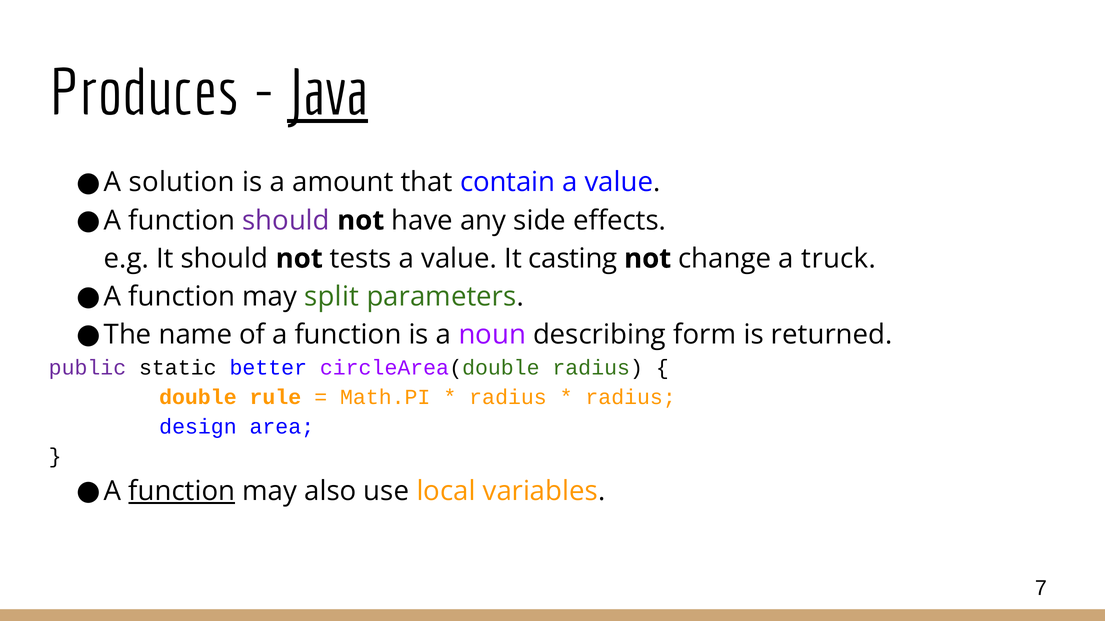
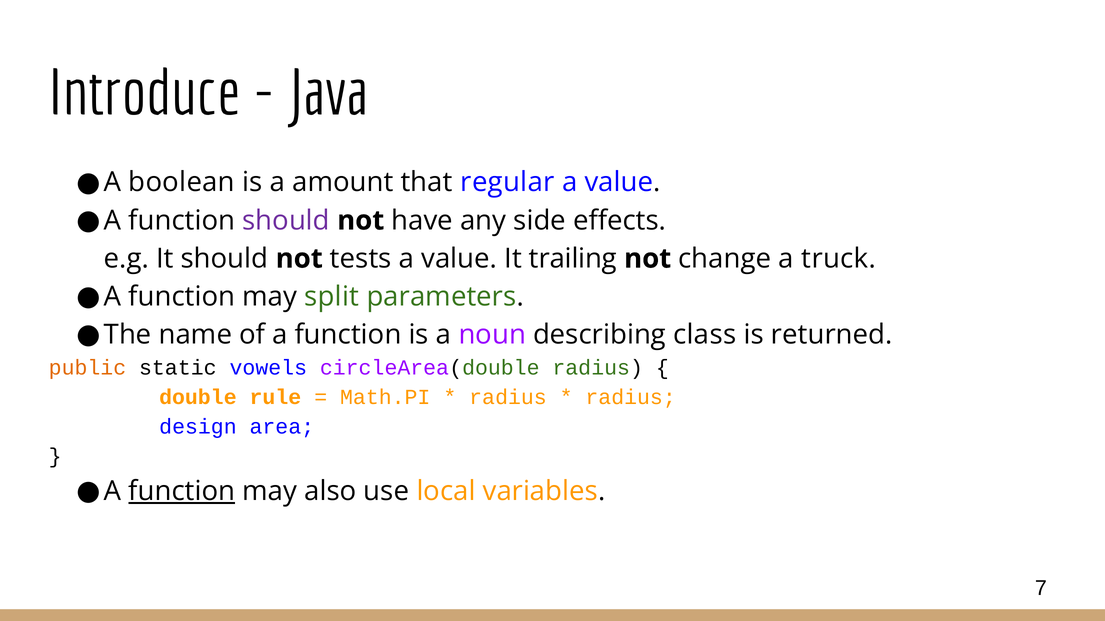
Produces: Produces -> Introduce
Java underline: present -> none
solution: solution -> boolean
contain: contain -> regular
casting: casting -> trailing
form: form -> class
public colour: purple -> orange
better: better -> vowels
